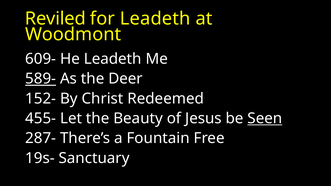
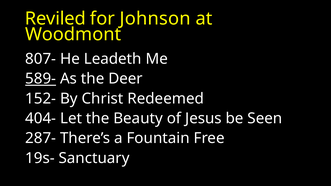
for Leadeth: Leadeth -> Johnson
609-: 609- -> 807-
455-: 455- -> 404-
Seen underline: present -> none
